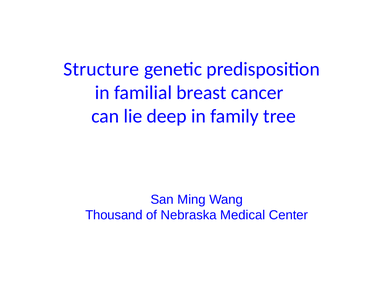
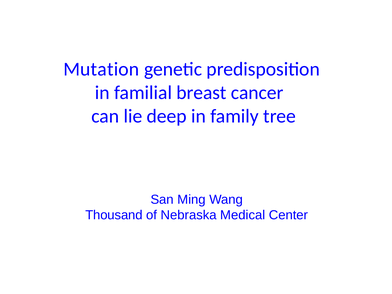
Structure: Structure -> Mutation
